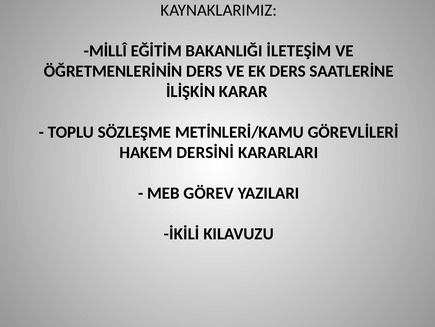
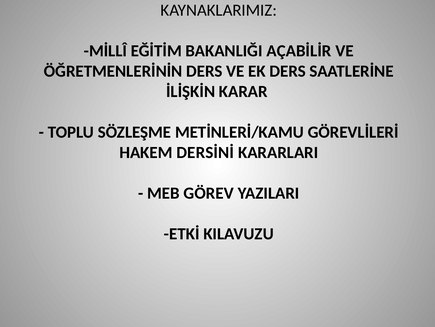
İLETEŞİM: İLETEŞİM -> AÇABİLİR
İKİLİ: İKİLİ -> ETKİ
